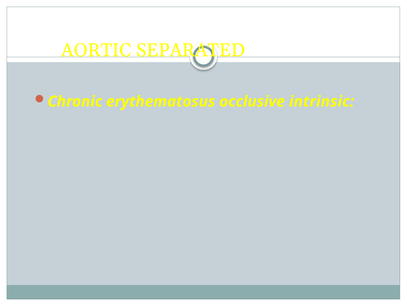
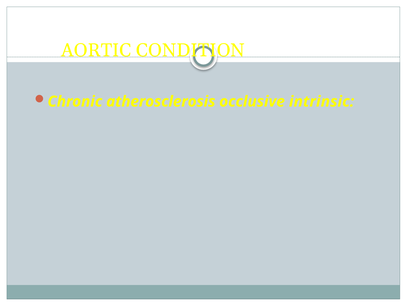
SEPARATED: SEPARATED -> CONDITION
erythematosus: erythematosus -> atherosclerosis
